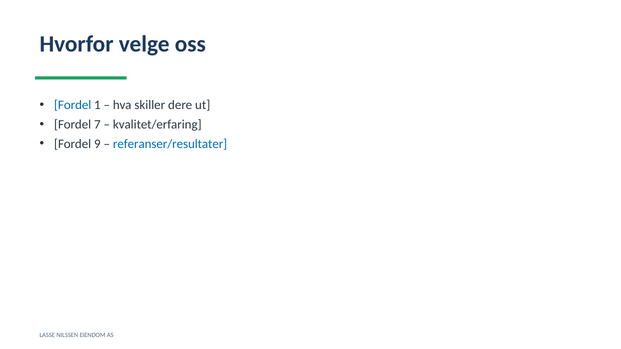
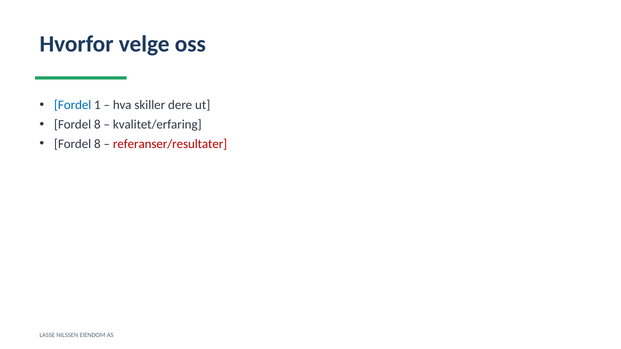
7 at (97, 125): 7 -> 8
9 at (97, 144): 9 -> 8
referanser/resultater colour: blue -> red
